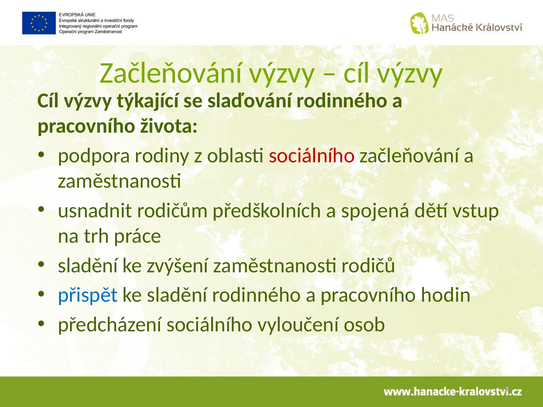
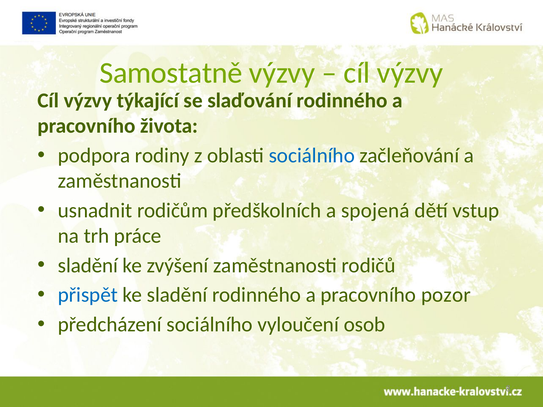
Začleňování at (171, 73): Začleňování -> Samostatně
sociálního at (312, 156) colour: red -> blue
hodin: hodin -> pozor
